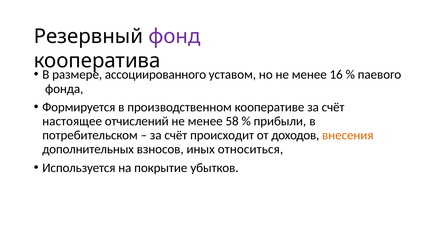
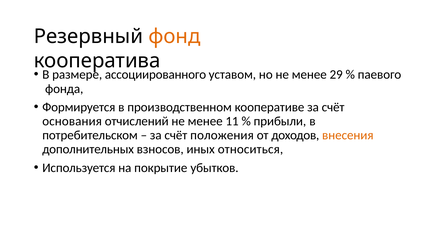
фонд colour: purple -> orange
16: 16 -> 29
настоящее: настоящее -> основания
58: 58 -> 11
происходит: происходит -> положения
